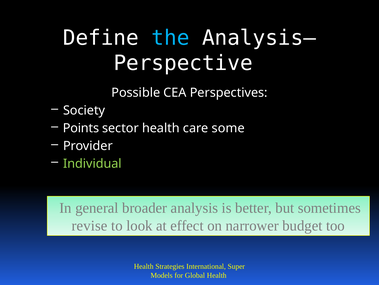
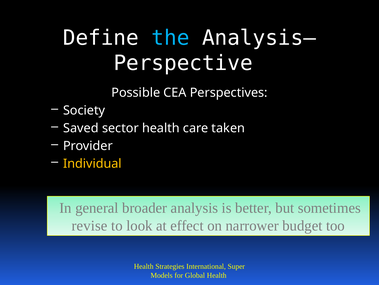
Points: Points -> Saved
some: some -> taken
Individual colour: light green -> yellow
